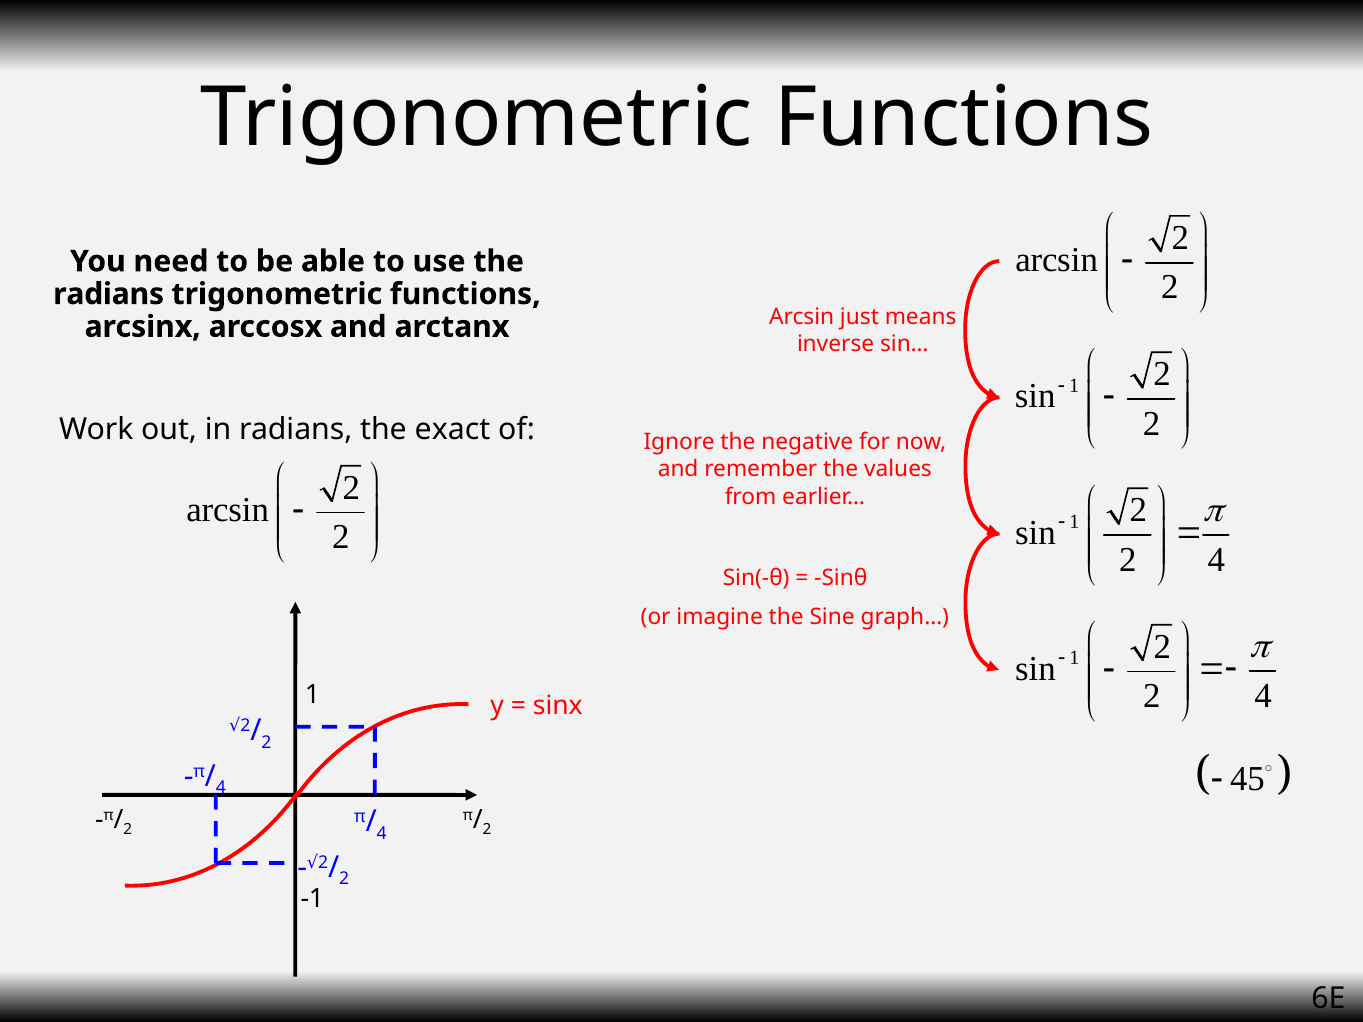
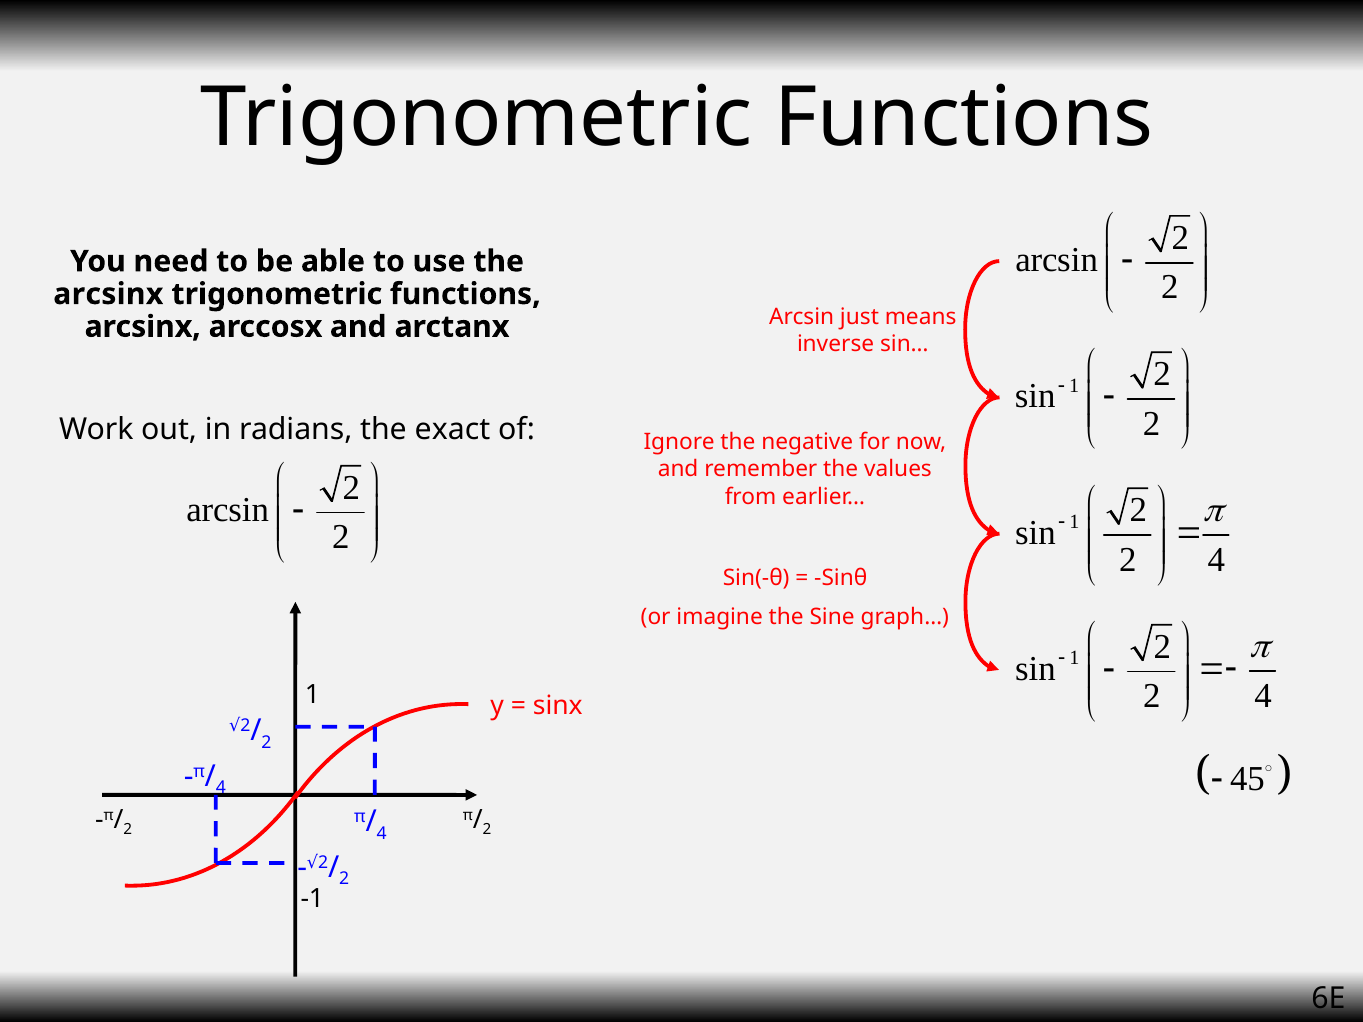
radians at (109, 294): radians -> arcsinx
